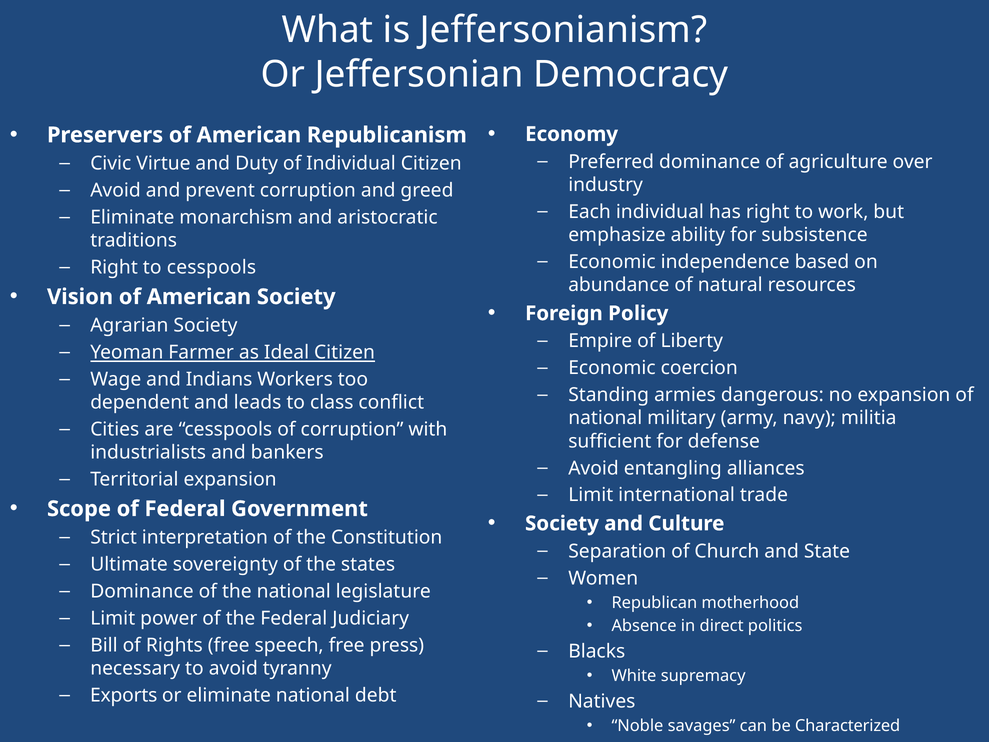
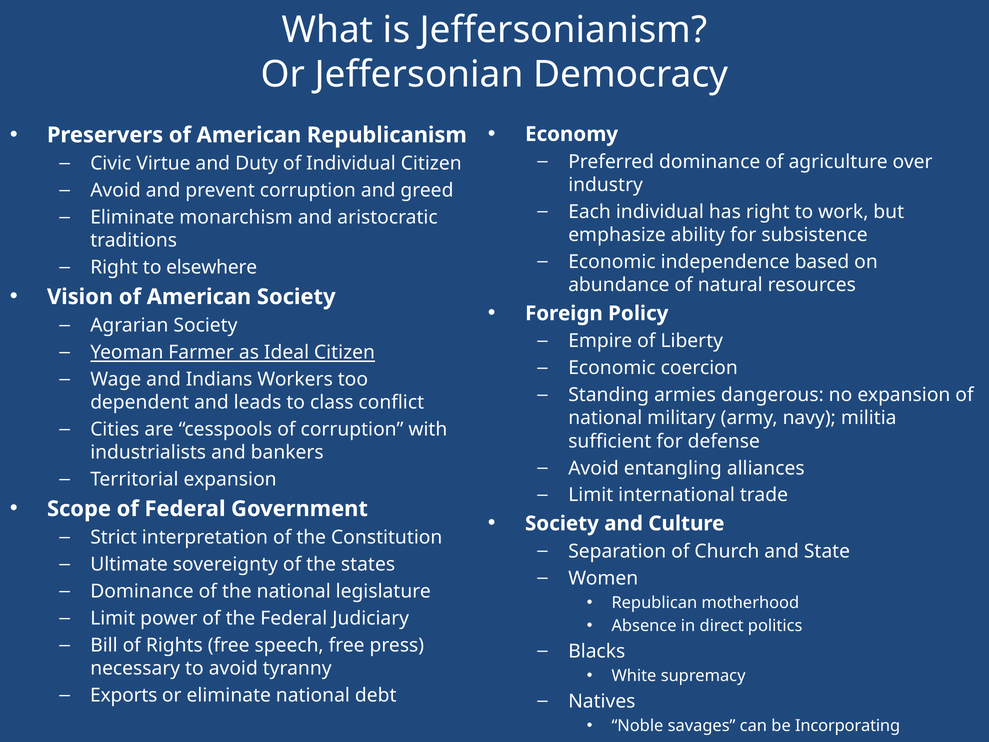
to cesspools: cesspools -> elsewhere
Characterized: Characterized -> Incorporating
